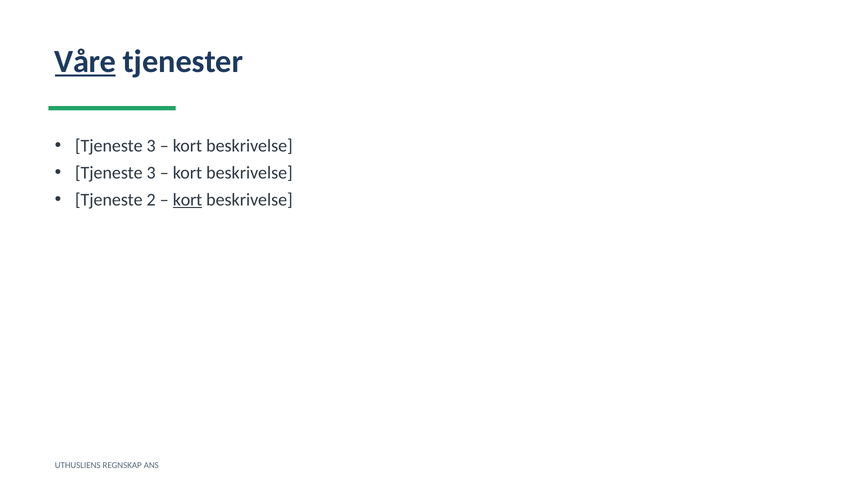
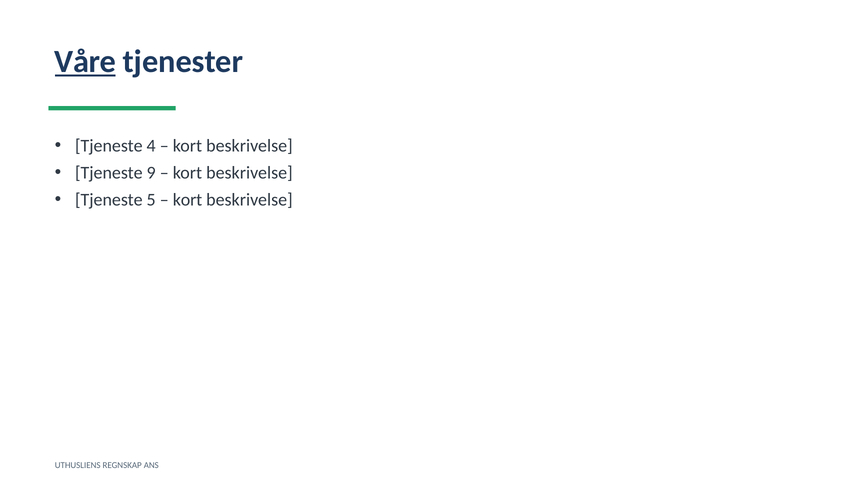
3 at (151, 146): 3 -> 4
3 at (151, 173): 3 -> 9
2: 2 -> 5
kort at (188, 200) underline: present -> none
